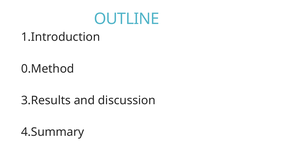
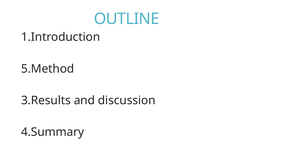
0.Method: 0.Method -> 5.Method
